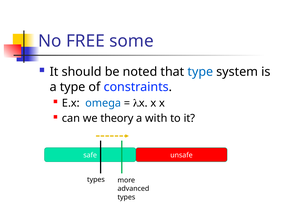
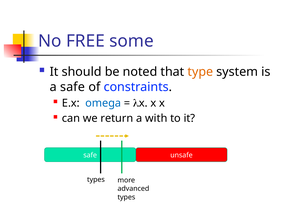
type at (200, 72) colour: blue -> orange
a type: type -> safe
theory: theory -> return
